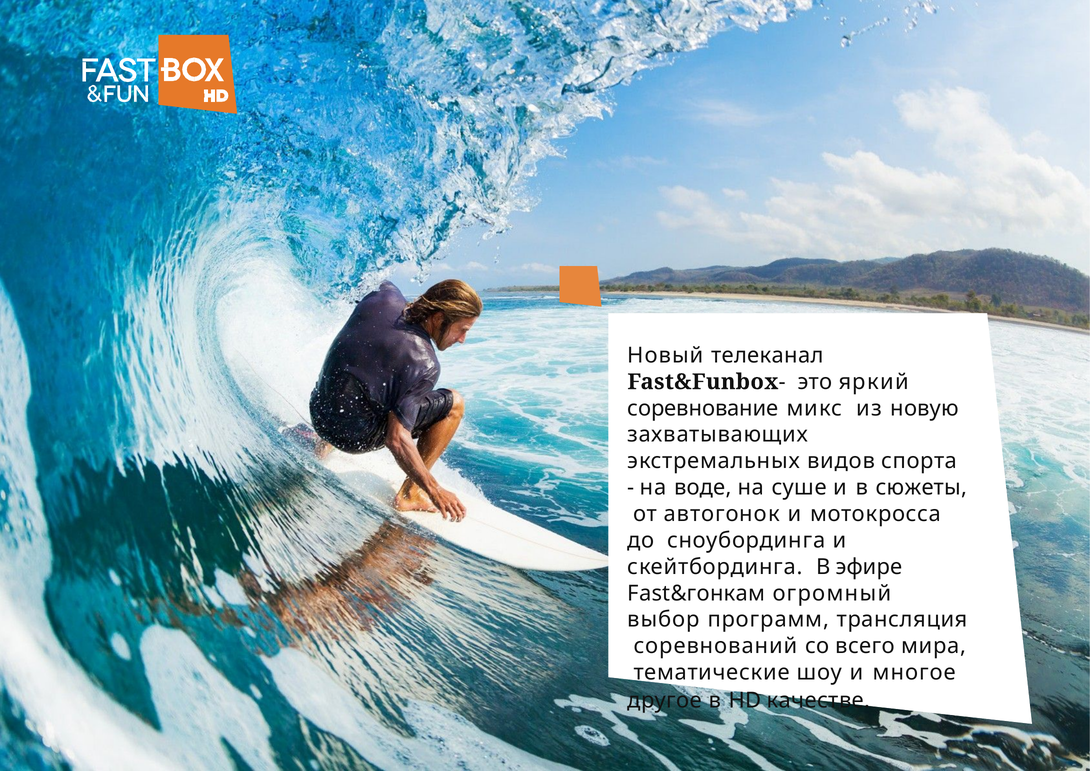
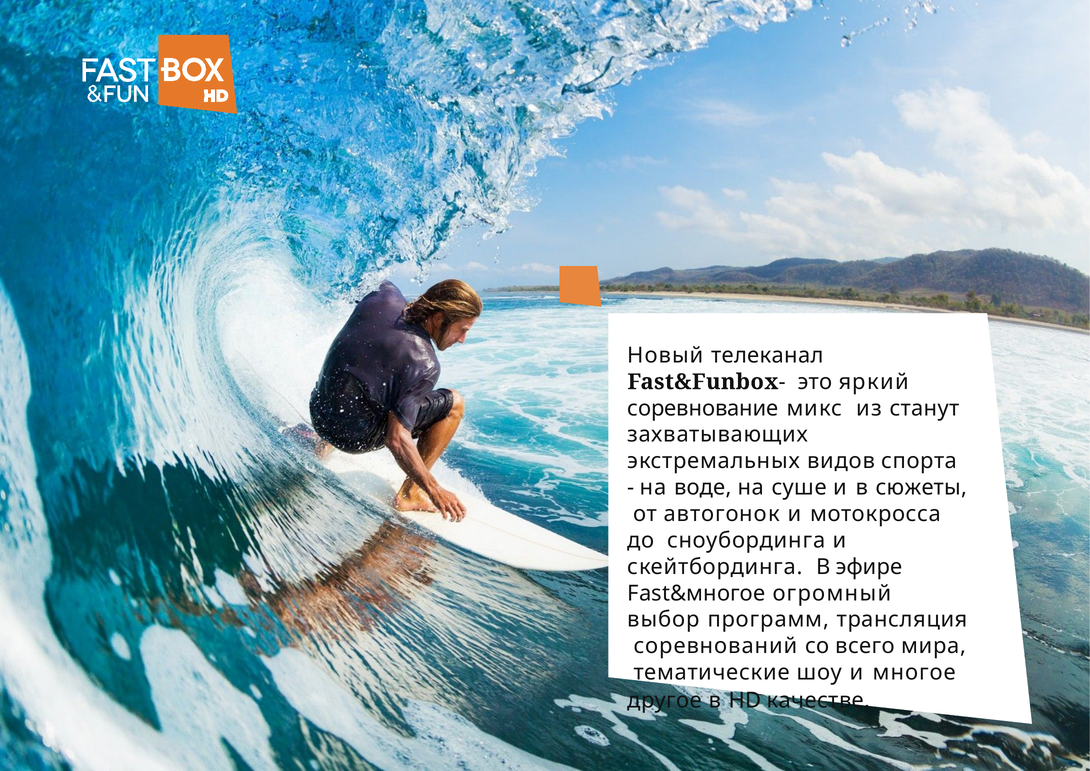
новую: новую -> станут
Fast&гонкам: Fast&гонкам -> Fast&многое
